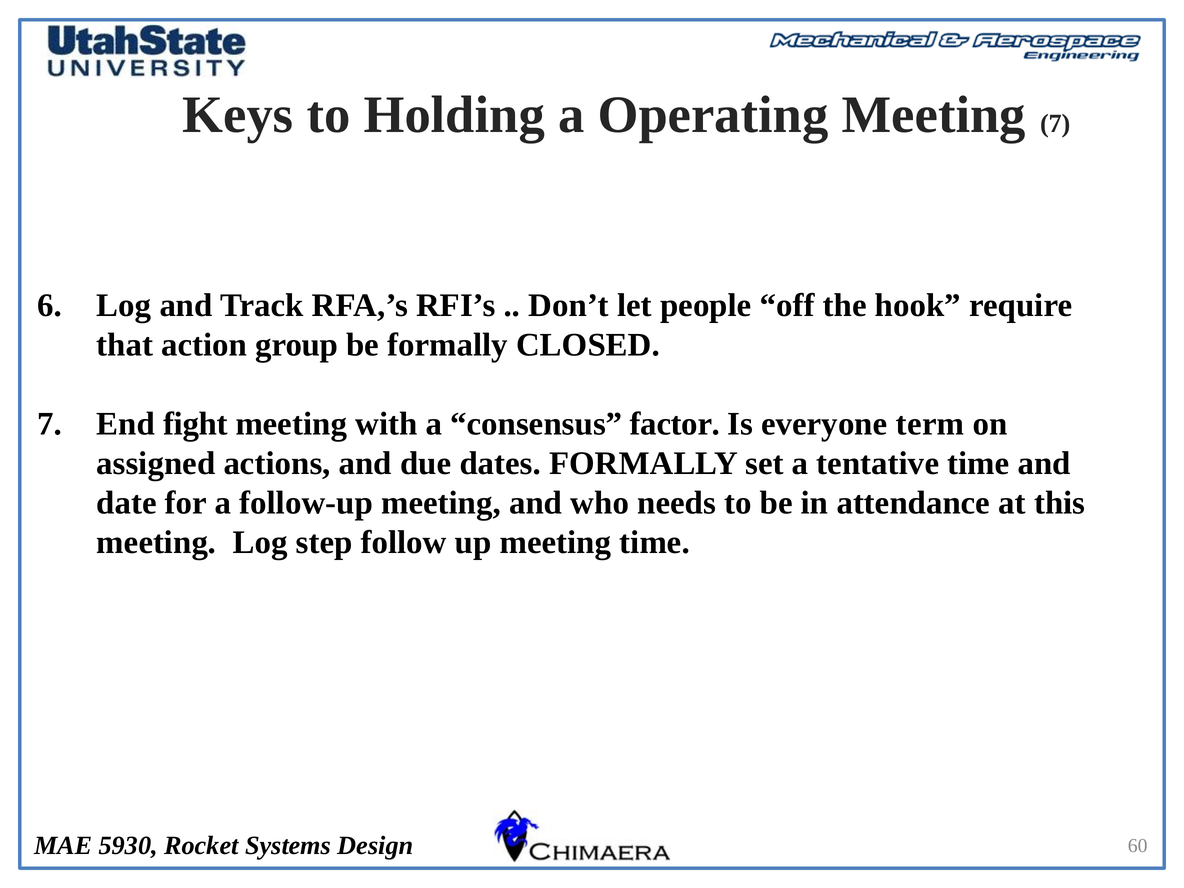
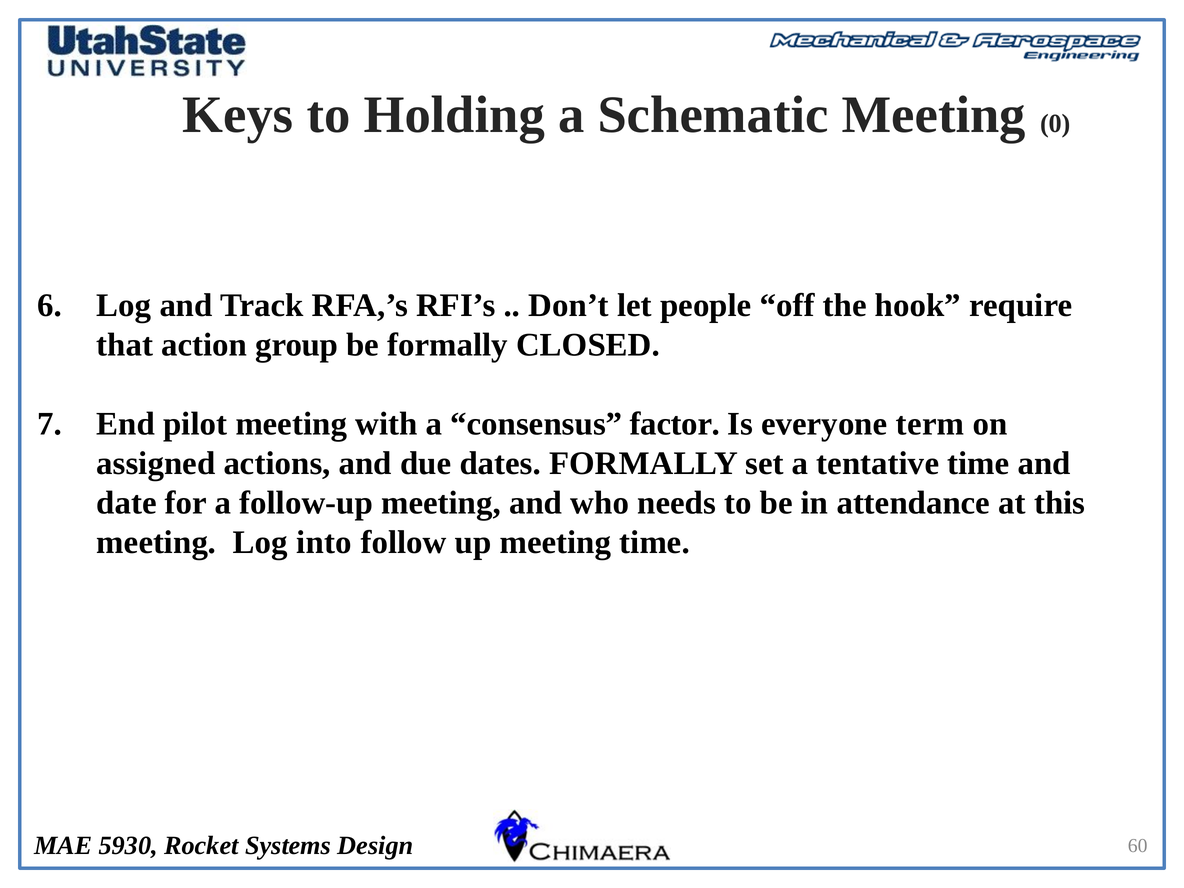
Operating: Operating -> Schematic
Meeting 7: 7 -> 0
fight: fight -> pilot
step: step -> into
